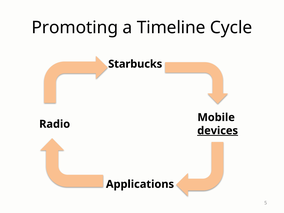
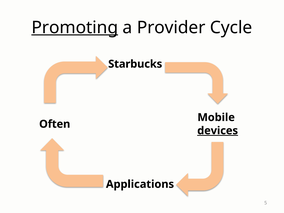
Promoting underline: none -> present
Timeline: Timeline -> Provider
Radio: Radio -> Often
